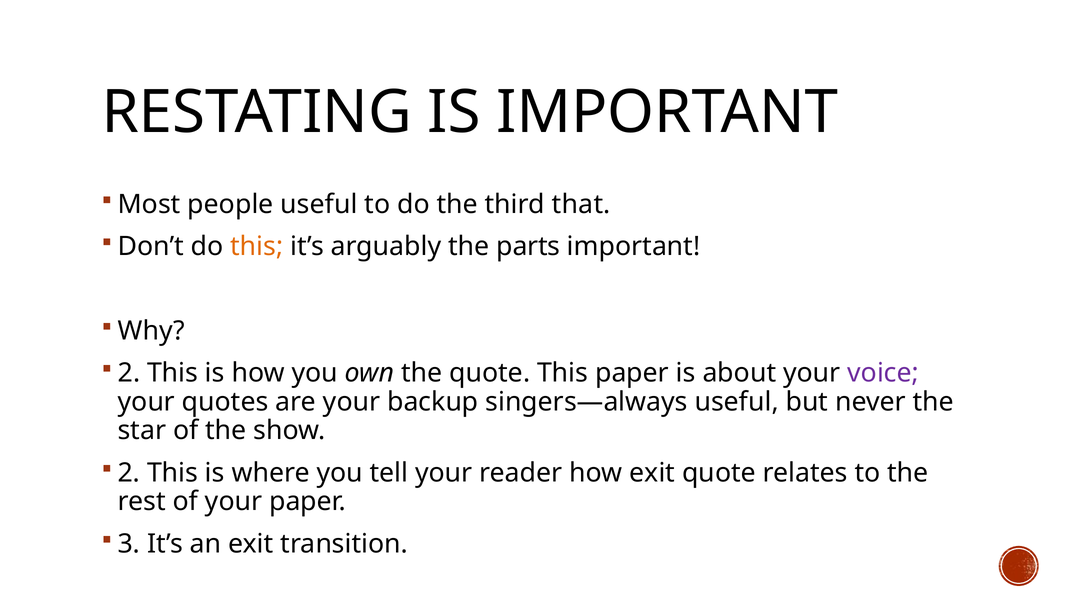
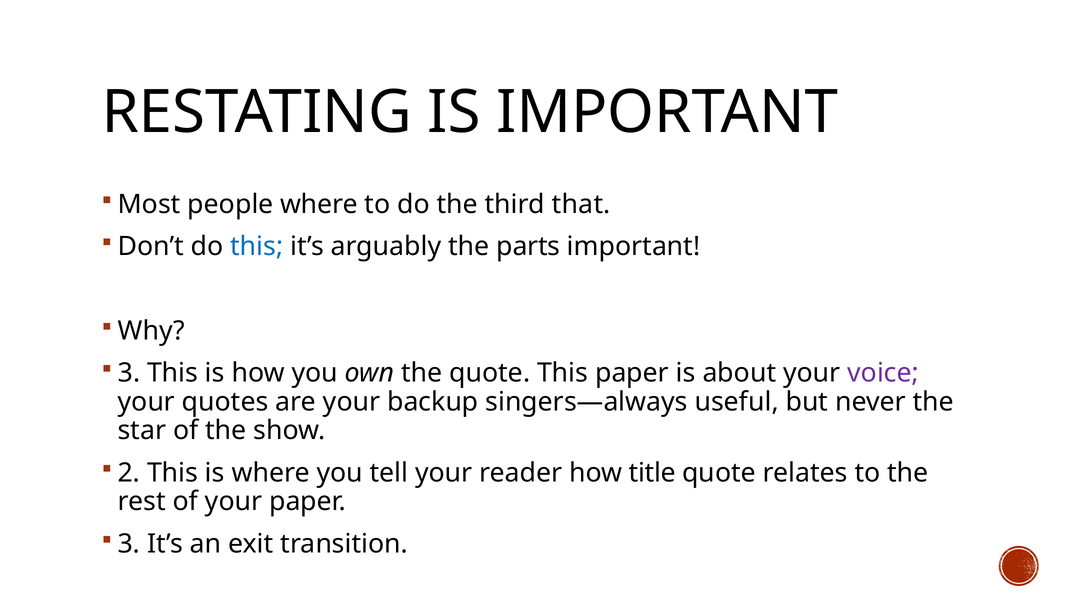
people useful: useful -> where
this at (257, 246) colour: orange -> blue
2 at (129, 373): 2 -> 3
how exit: exit -> title
